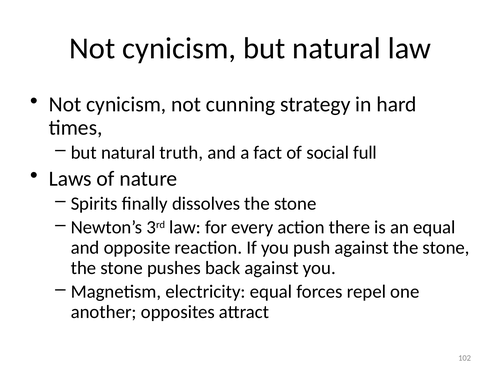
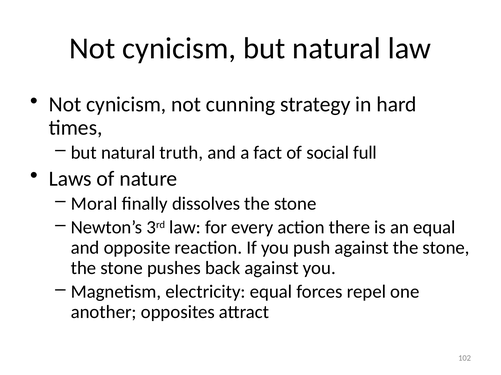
Spirits: Spirits -> Moral
